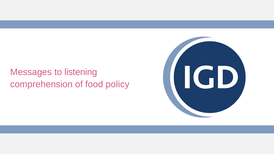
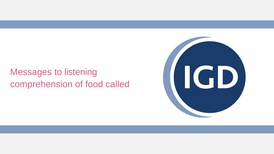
policy: policy -> called
